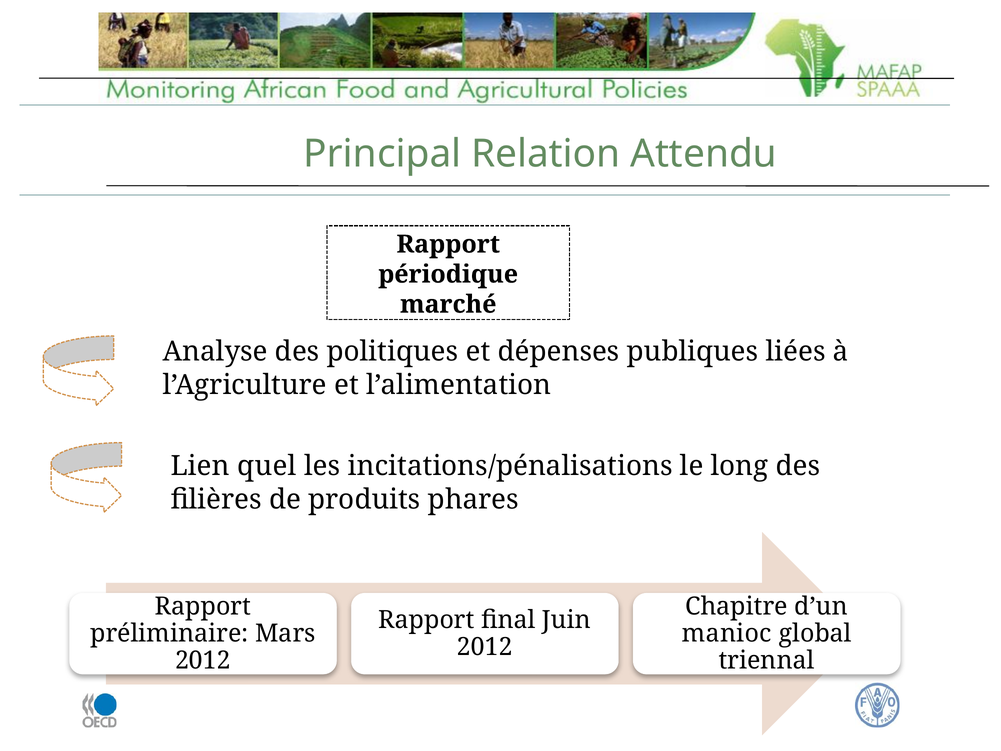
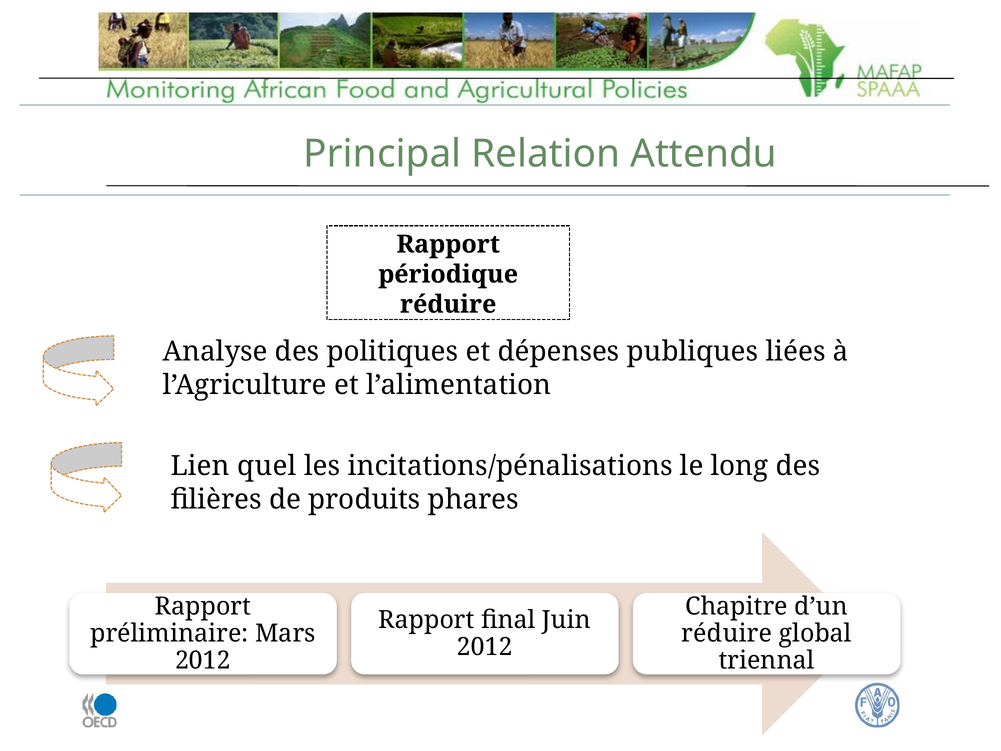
marché at (448, 304): marché -> réduire
manioc at (727, 633): manioc -> réduire
